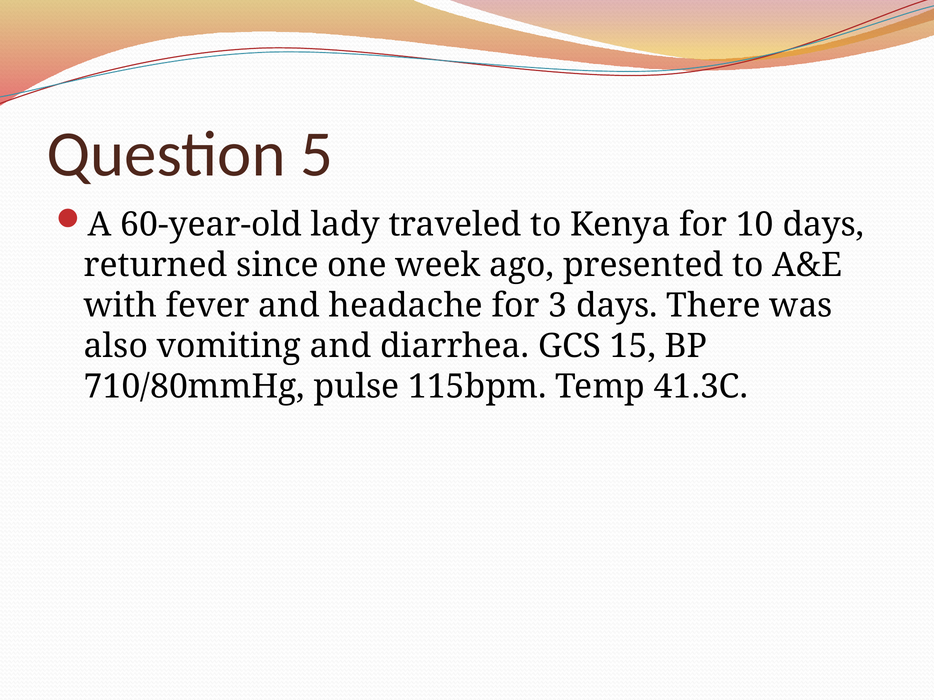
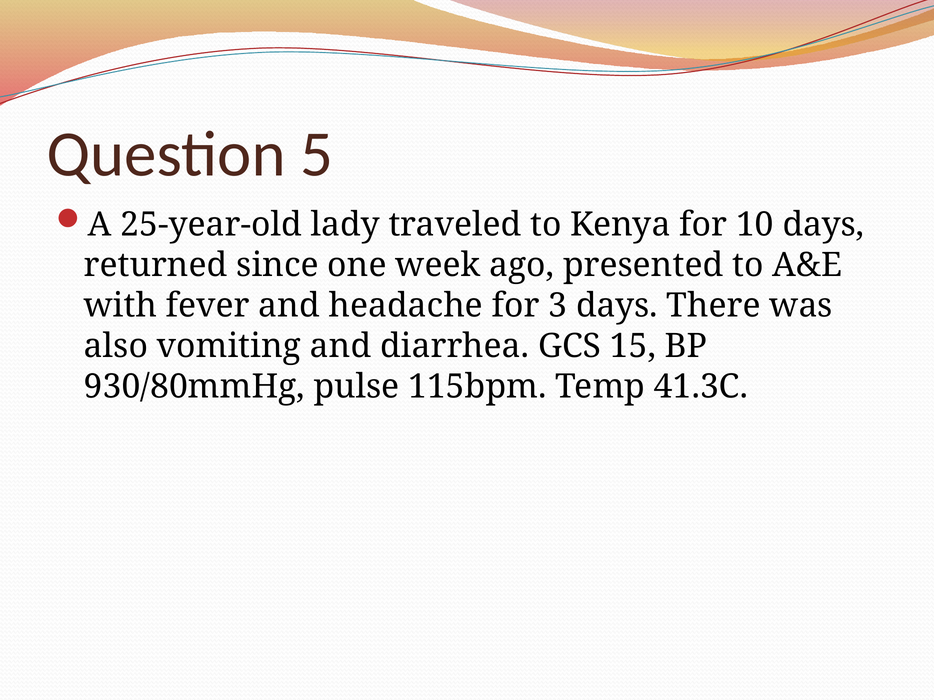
60-year-old: 60-year-old -> 25-year-old
710/80mmHg: 710/80mmHg -> 930/80mmHg
